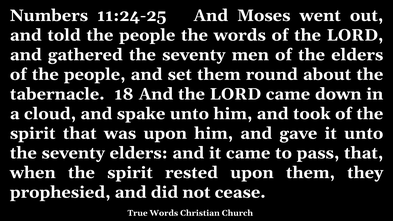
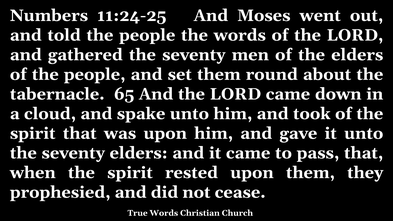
18: 18 -> 65
